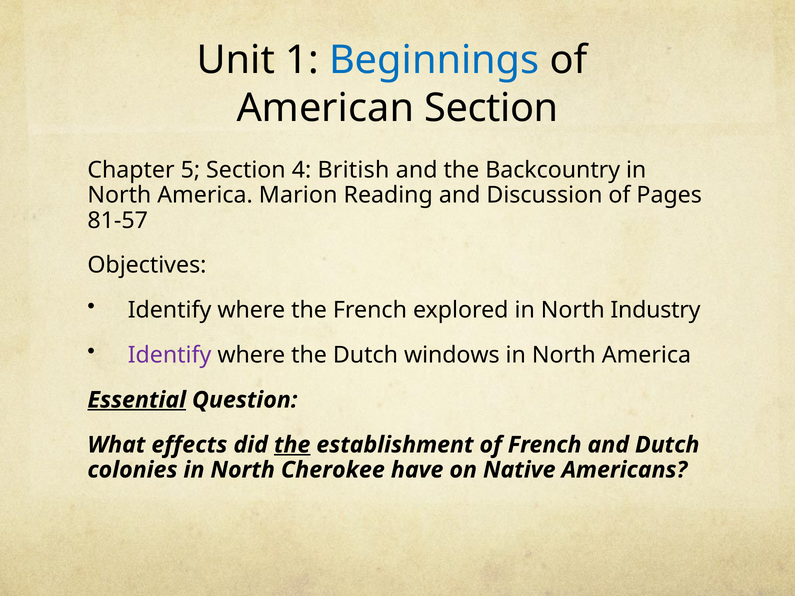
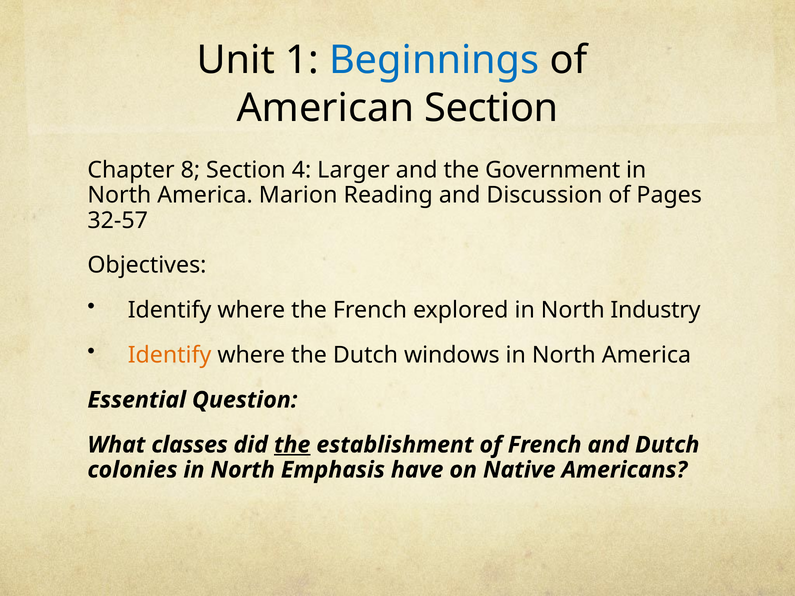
5: 5 -> 8
British: British -> Larger
Backcountry: Backcountry -> Government
81-57: 81-57 -> 32-57
Identify at (170, 355) colour: purple -> orange
Essential underline: present -> none
effects: effects -> classes
Cherokee: Cherokee -> Emphasis
